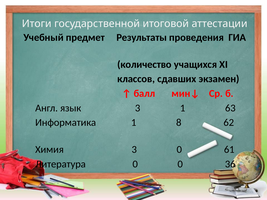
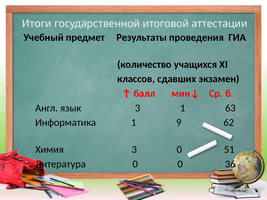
8: 8 -> 9
61: 61 -> 51
